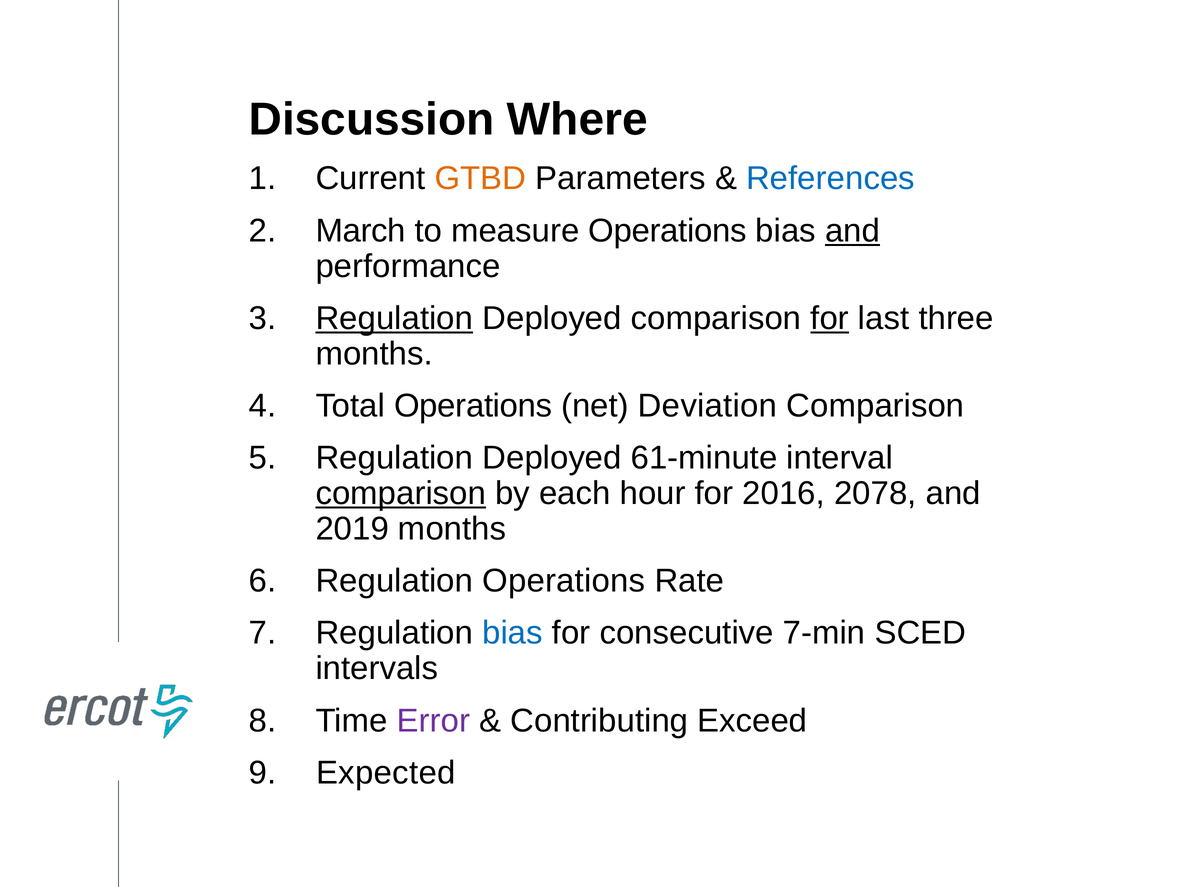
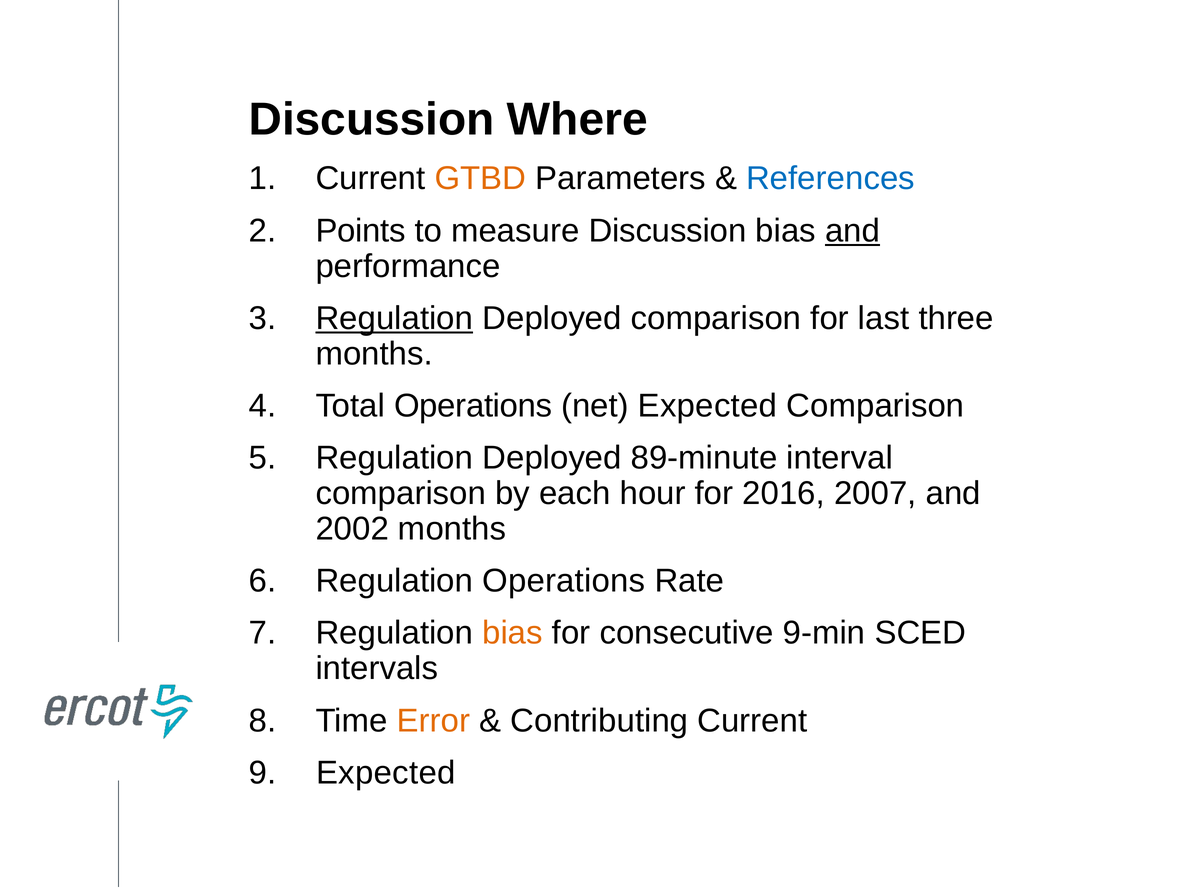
March: March -> Points
measure Operations: Operations -> Discussion
for at (830, 318) underline: present -> none
net Deviation: Deviation -> Expected
61-minute: 61-minute -> 89-minute
comparison at (401, 494) underline: present -> none
2078: 2078 -> 2007
2019: 2019 -> 2002
bias at (512, 633) colour: blue -> orange
7-min: 7-min -> 9-min
Error colour: purple -> orange
Contributing Exceed: Exceed -> Current
